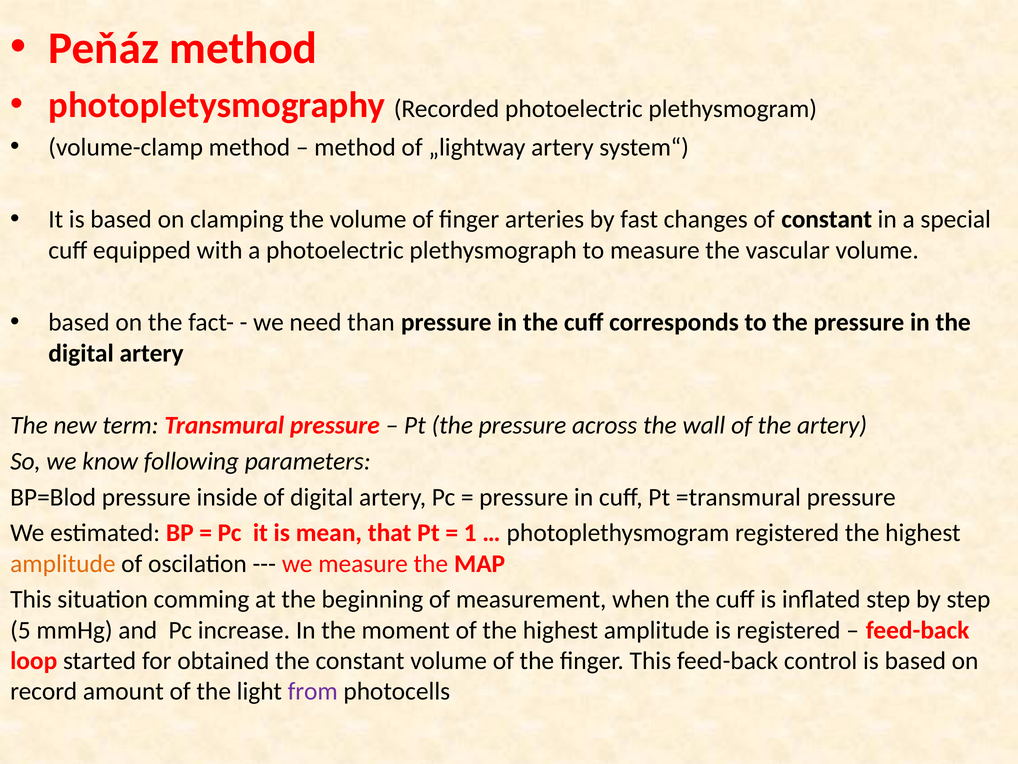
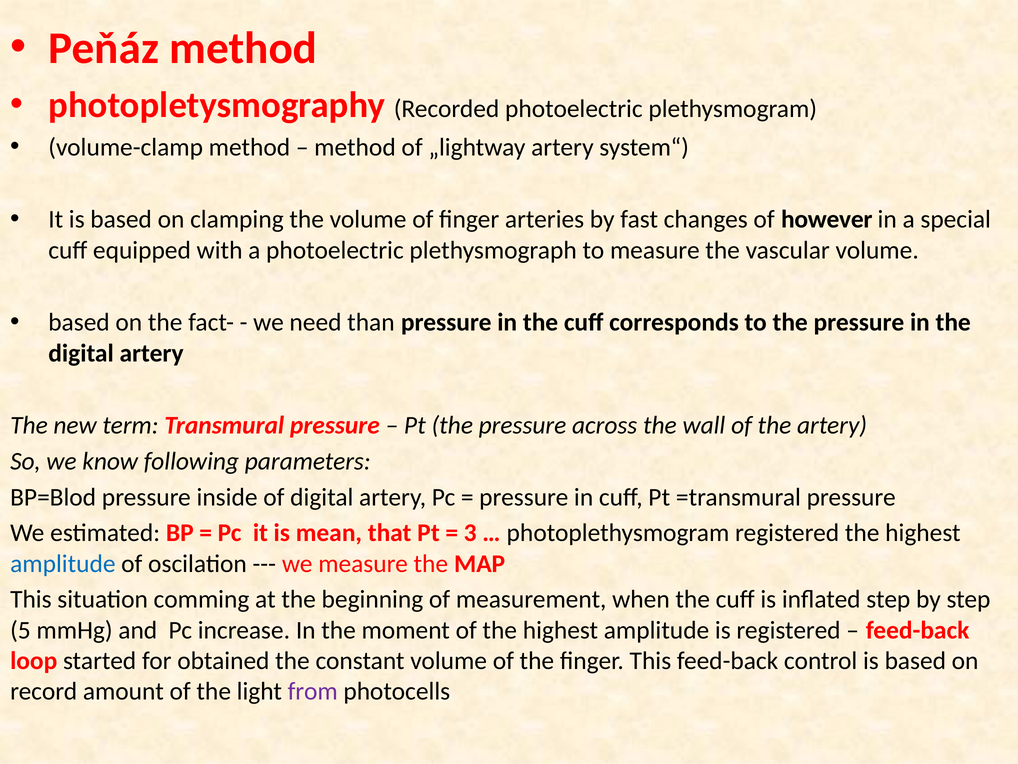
of constant: constant -> however
1: 1 -> 3
amplitude at (63, 563) colour: orange -> blue
